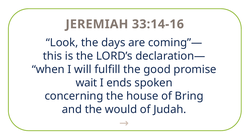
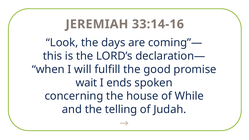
Bring: Bring -> While
would: would -> telling
